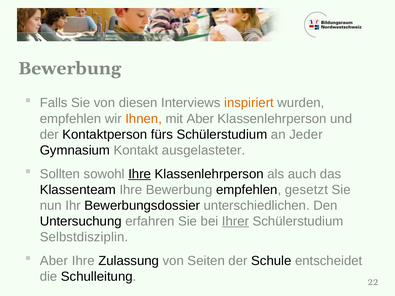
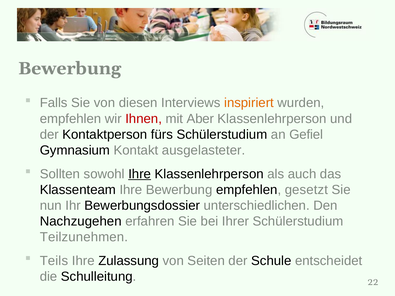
Ihnen colour: orange -> red
Jeder: Jeder -> Gefiel
Untersuchung: Untersuchung -> Nachzugehen
Ihrer underline: present -> none
Selbstdisziplin: Selbstdisziplin -> Teilzunehmen
Aber at (54, 261): Aber -> Teils
